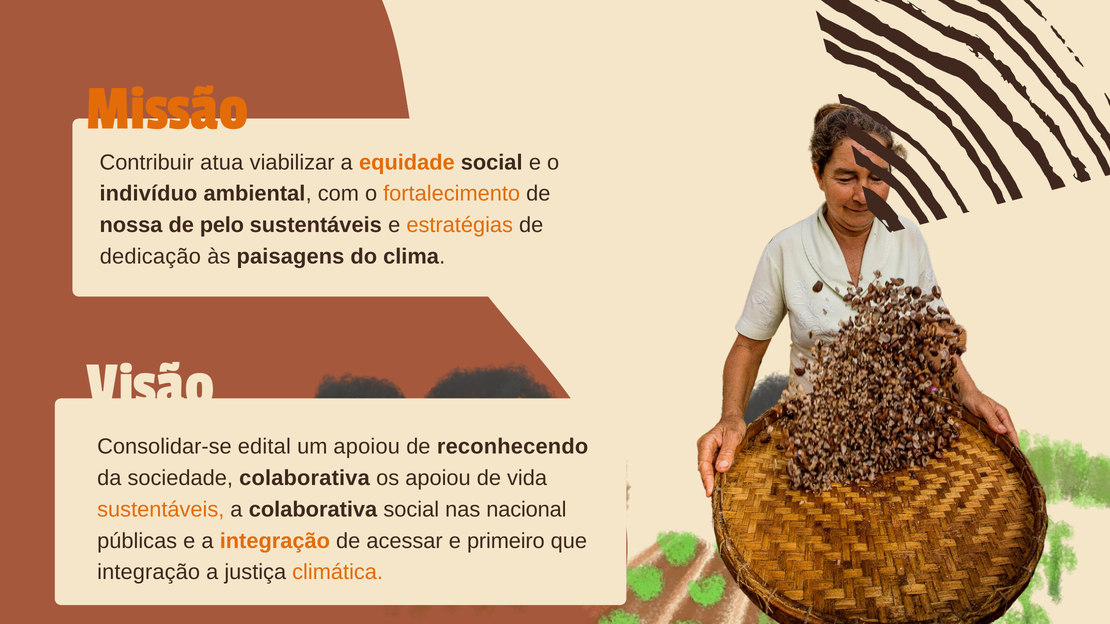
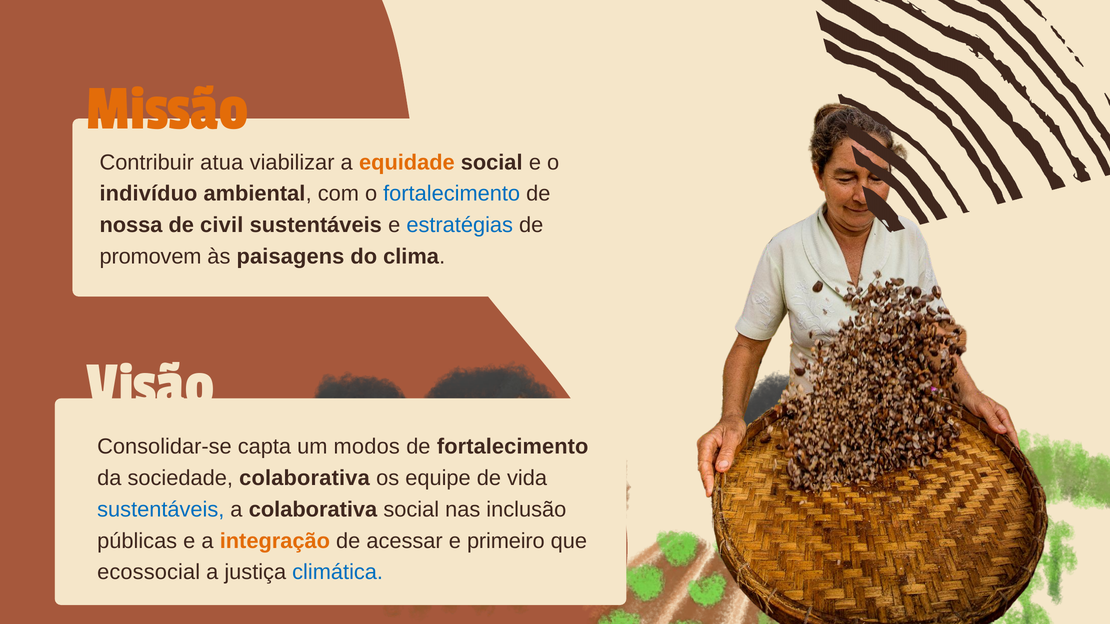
fortalecimento at (452, 194) colour: orange -> blue
pelo: pelo -> civil
estratégias colour: orange -> blue
dedicação: dedicação -> promovem
edital: edital -> capta
um apoiou: apoiou -> modos
de reconhecendo: reconhecendo -> fortalecimento
os apoiou: apoiou -> equipe
sustentáveis at (161, 510) colour: orange -> blue
nacional: nacional -> inclusão
integração at (149, 573): integração -> ecossocial
climática colour: orange -> blue
